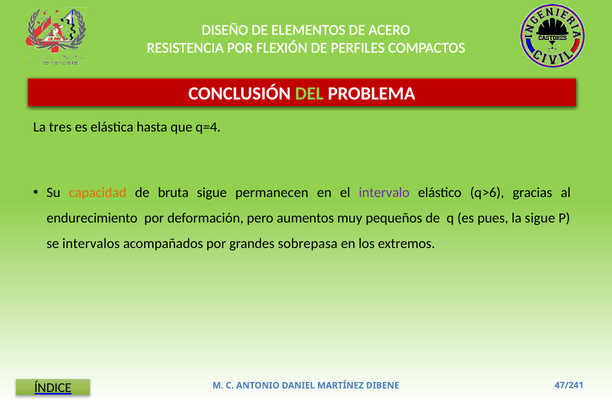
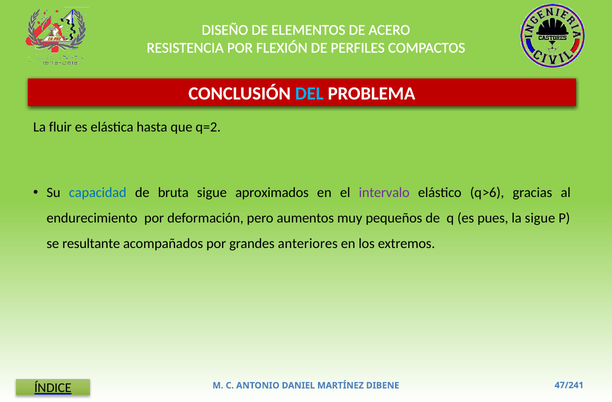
DEL colour: light green -> light blue
tres: tres -> fluir
q=4: q=4 -> q=2
capacidad colour: orange -> blue
permanecen: permanecen -> aproximados
intervalos: intervalos -> resultante
sobrepasa: sobrepasa -> anteriores
